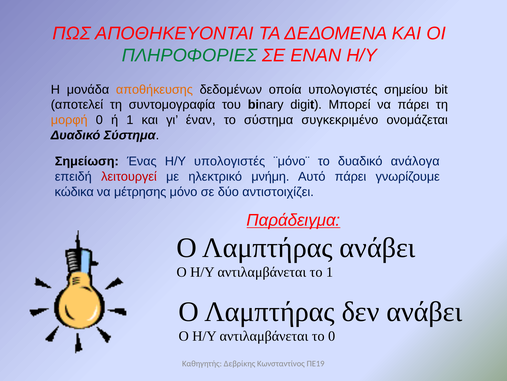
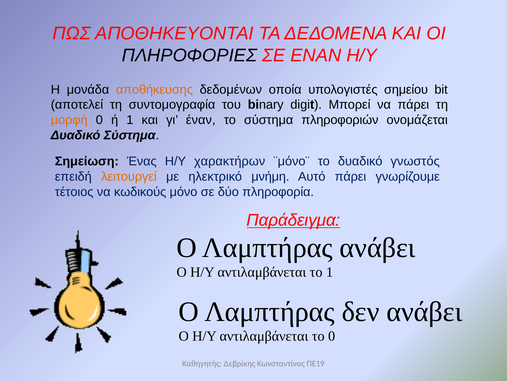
ΠΛΗΡΟΦΟΡΙΕΣ colour: green -> black
συγκεκριμένο: συγκεκριμένο -> πληροφοριών
Η/Υ υπολογιστές: υπολογιστές -> χαρακτήρων
ανάλογα: ανάλογα -> γνωστός
λειτουργεί colour: red -> orange
κώδικα: κώδικα -> τέτοιος
μέτρησης: μέτρησης -> κωδικούς
αντιστοιχίζει: αντιστοιχίζει -> πληροφορία
